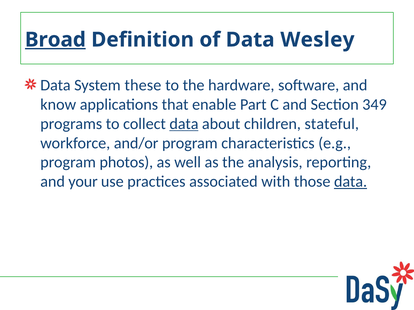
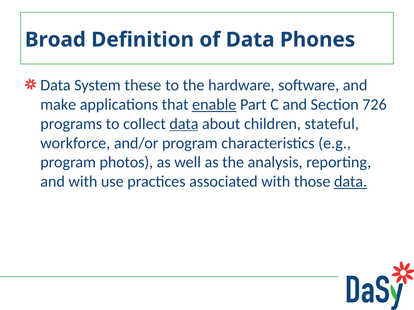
Broad underline: present -> none
Wesley: Wesley -> Phones
know: know -> make
enable underline: none -> present
349: 349 -> 726
and your: your -> with
